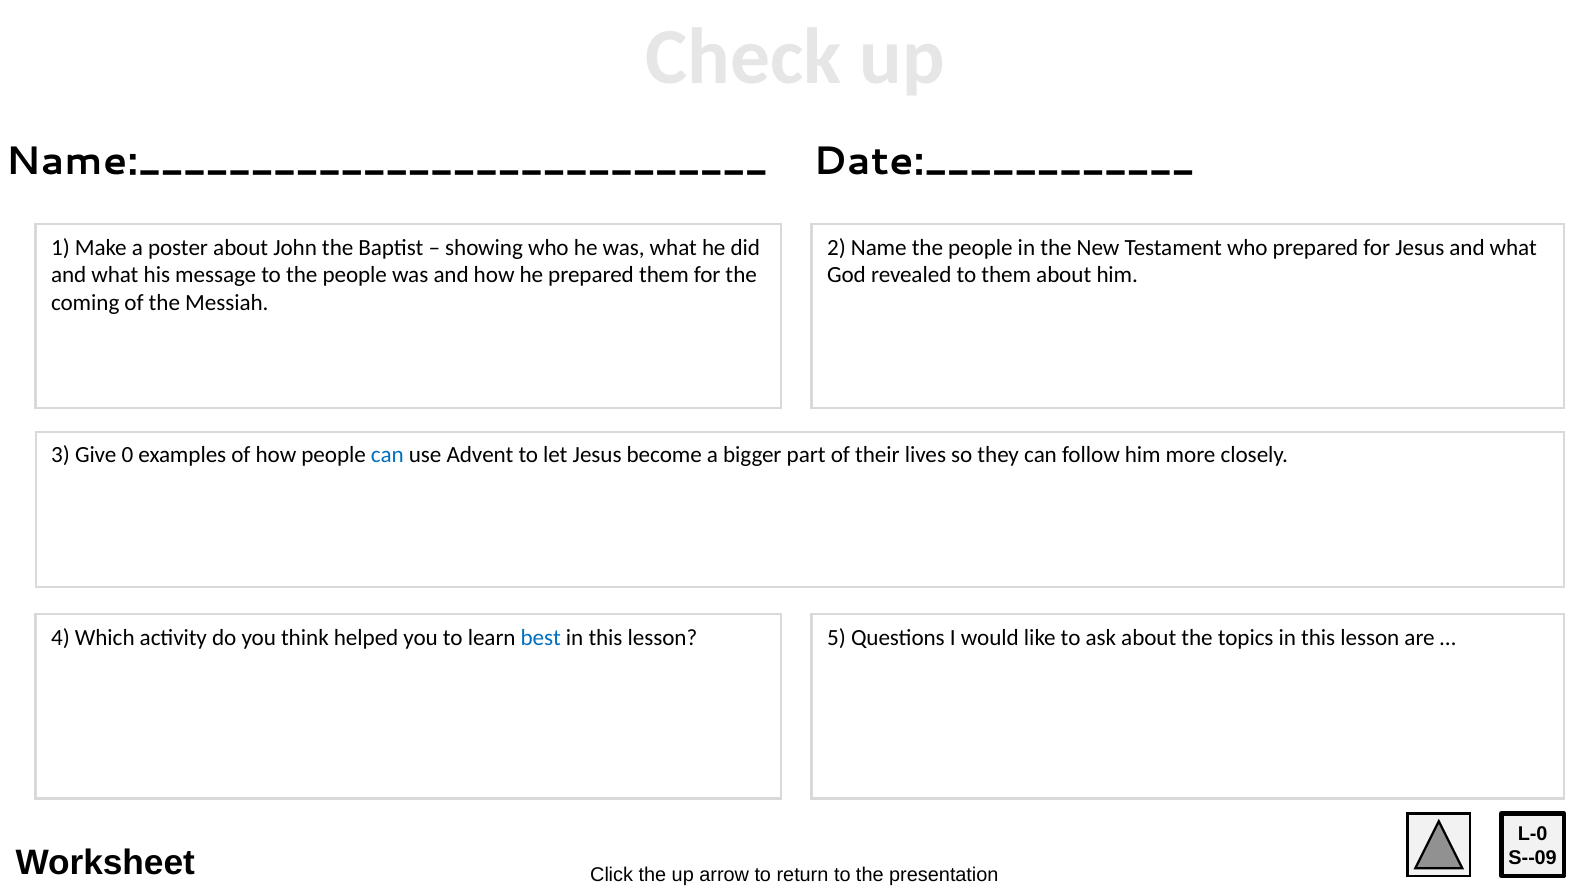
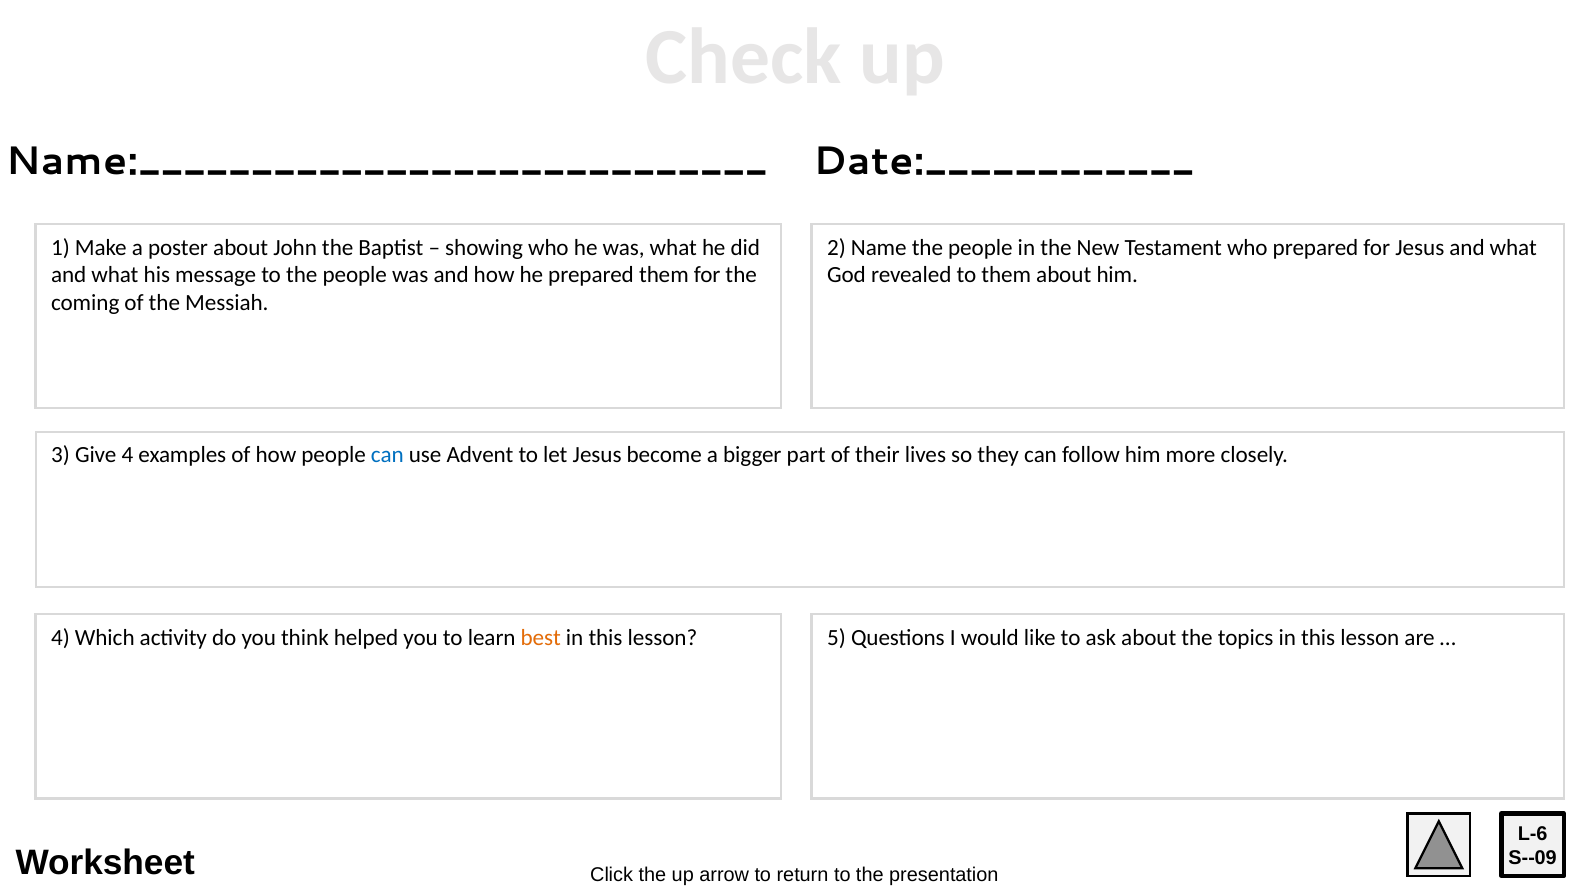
Give 0: 0 -> 4
best colour: blue -> orange
L-0: L-0 -> L-6
